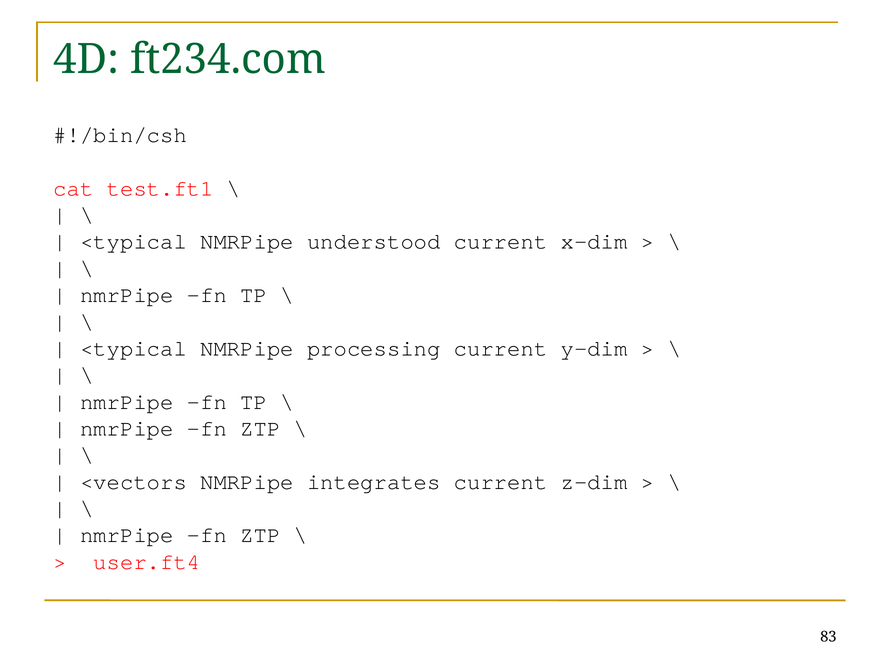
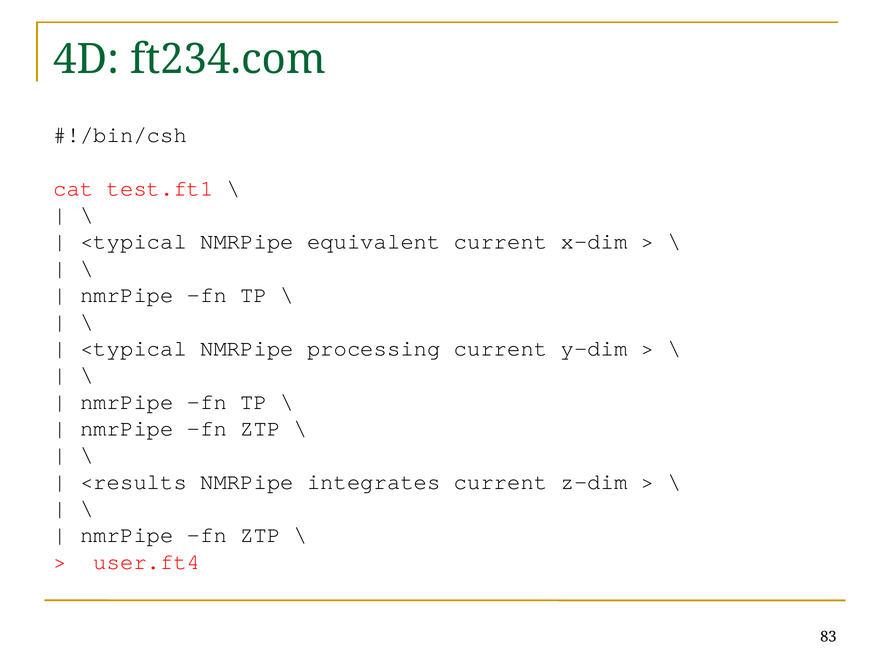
understood: understood -> equivalent
<vectors: <vectors -> <results
